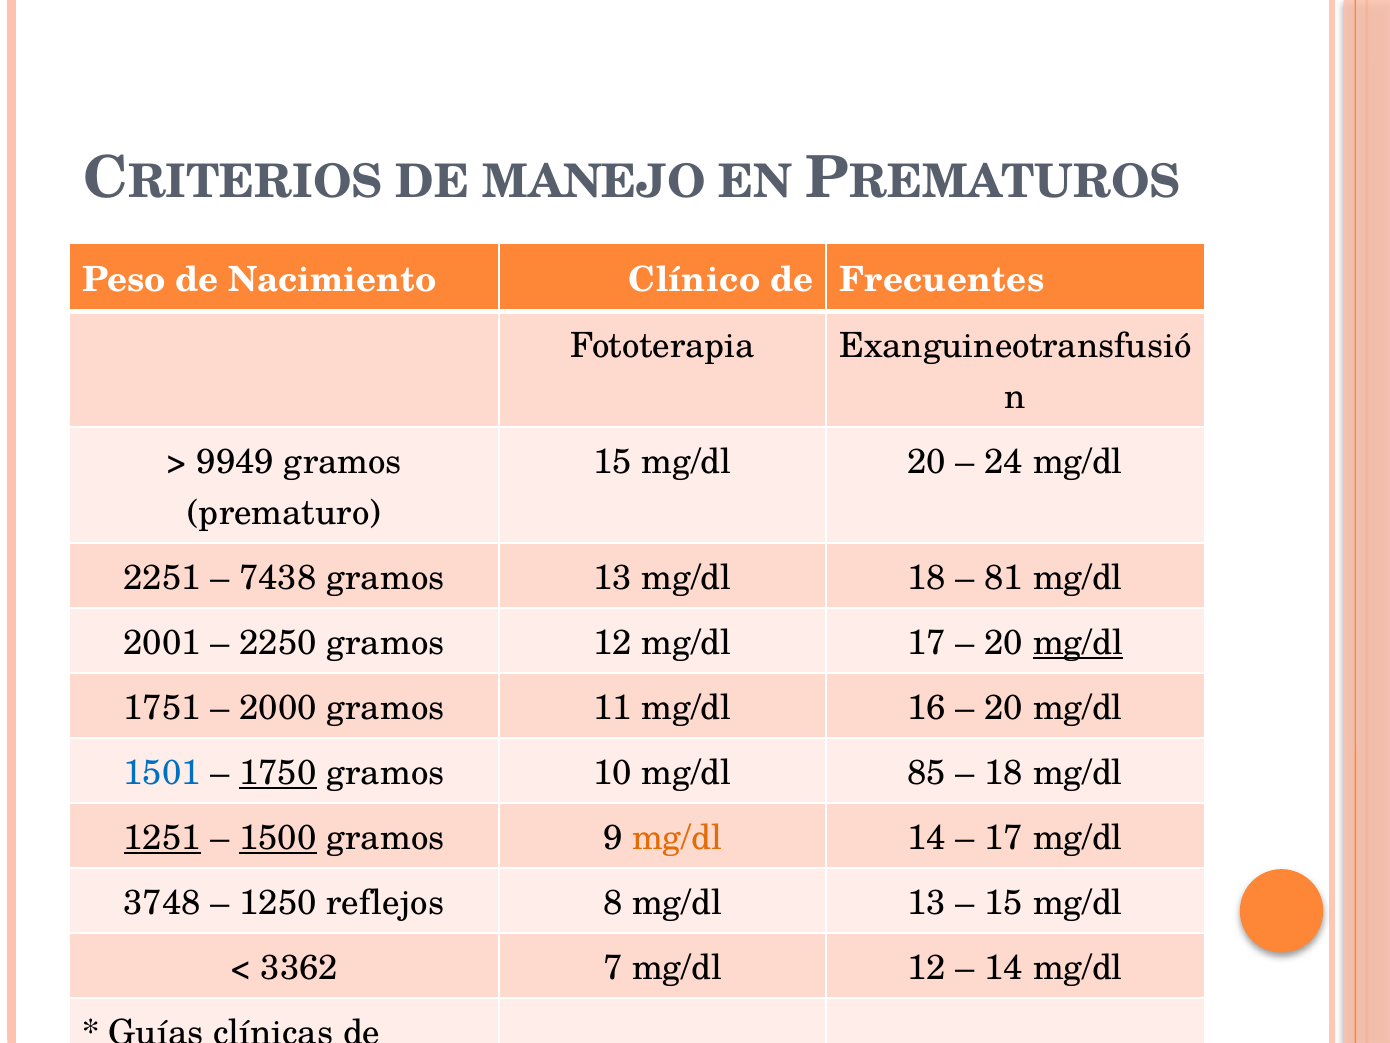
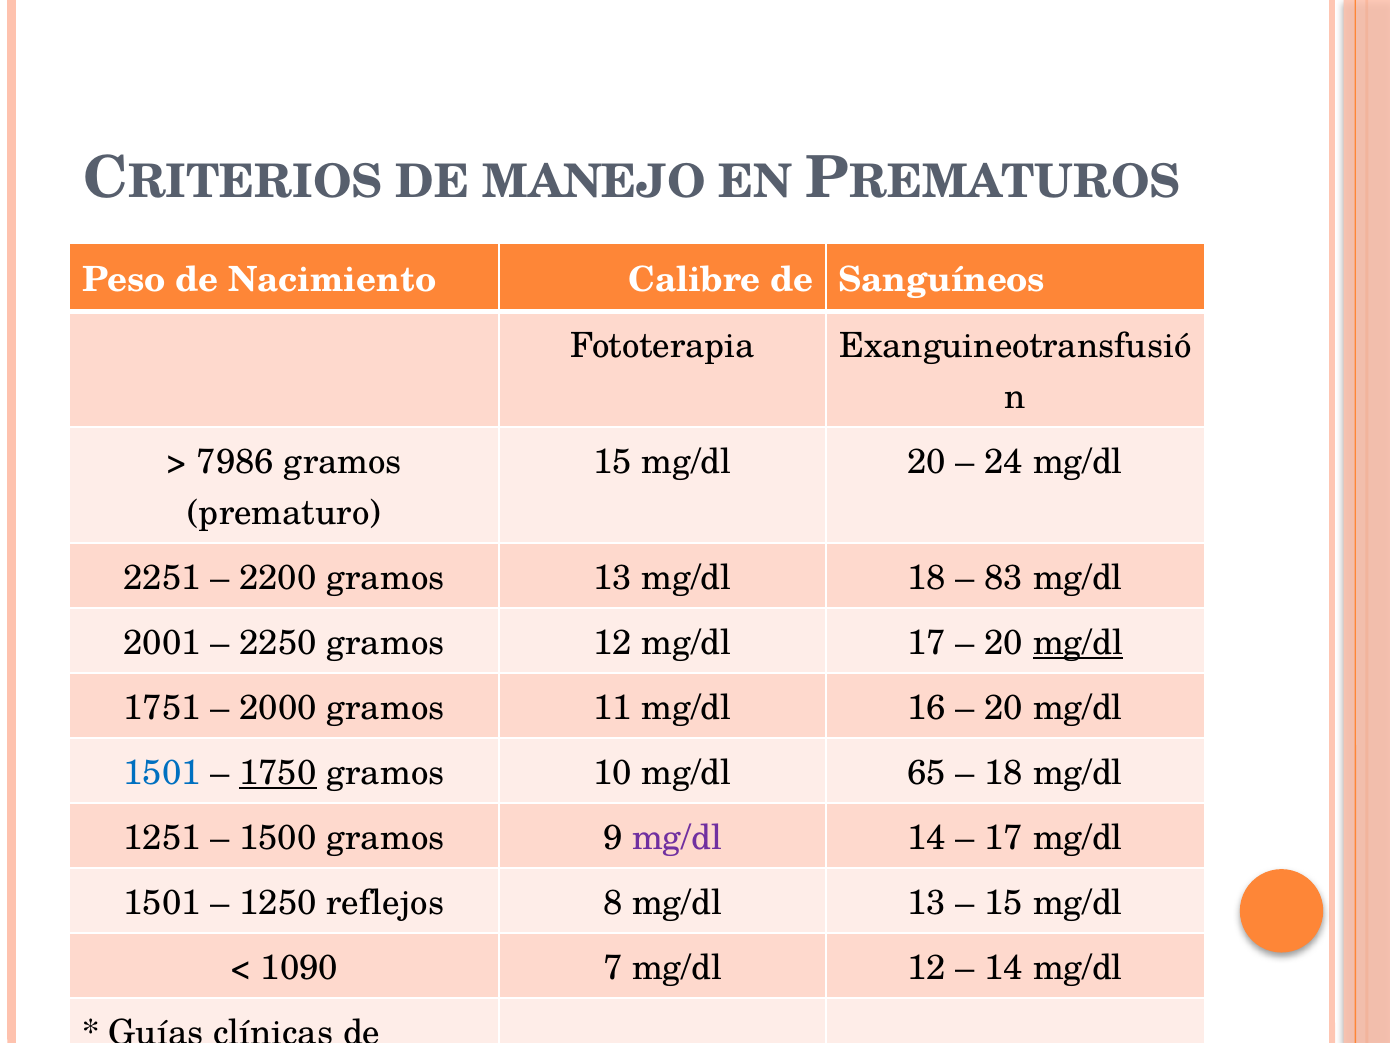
Clínico: Clínico -> Calibre
Frecuentes: Frecuentes -> Sanguíneos
9949: 9949 -> 7986
7438: 7438 -> 2200
81: 81 -> 83
85: 85 -> 65
1251 underline: present -> none
1500 underline: present -> none
mg/dl at (677, 838) colour: orange -> purple
3748 at (162, 903): 3748 -> 1501
3362: 3362 -> 1090
